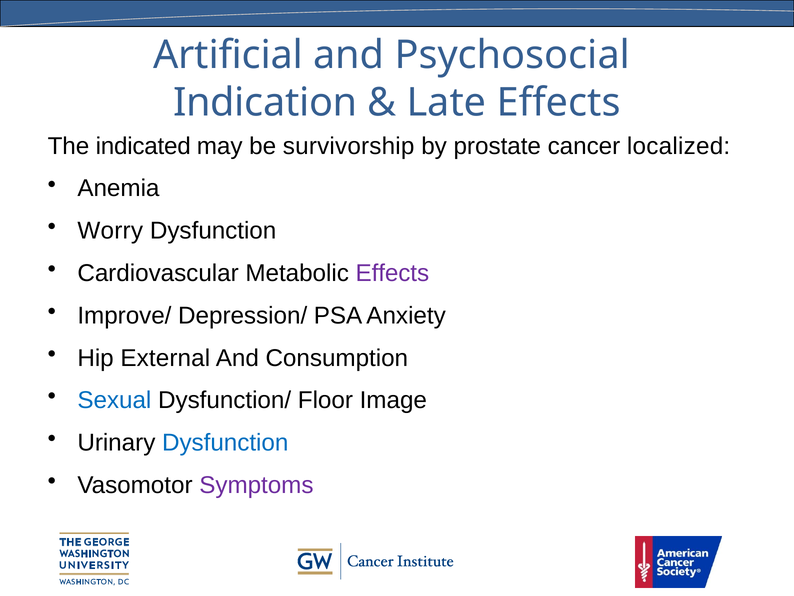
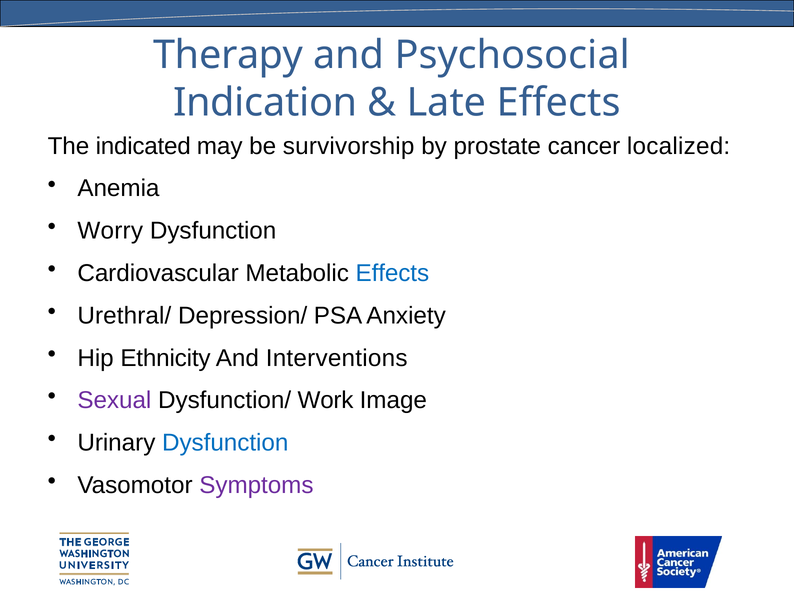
Artificial: Artificial -> Therapy
Effects at (392, 273) colour: purple -> blue
Improve/: Improve/ -> Urethral/
External: External -> Ethnicity
Consumption: Consumption -> Interventions
Sexual colour: blue -> purple
Floor: Floor -> Work
